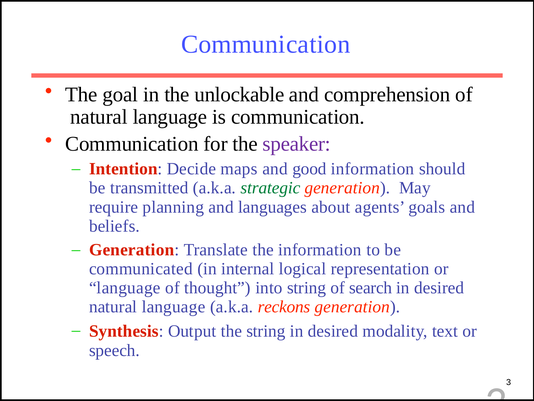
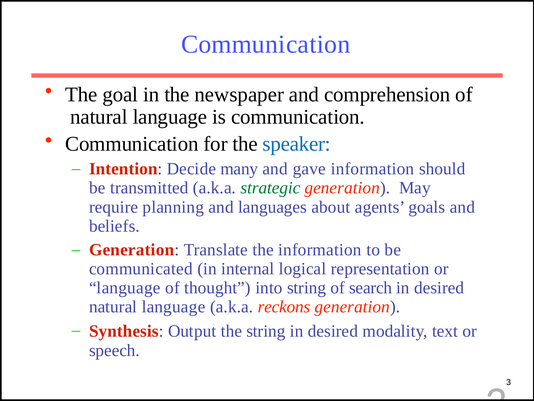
unlockable: unlockable -> newspaper
speaker colour: purple -> blue
maps: maps -> many
good: good -> gave
